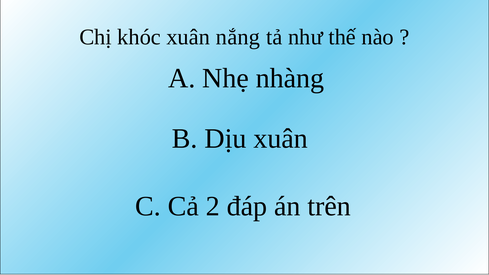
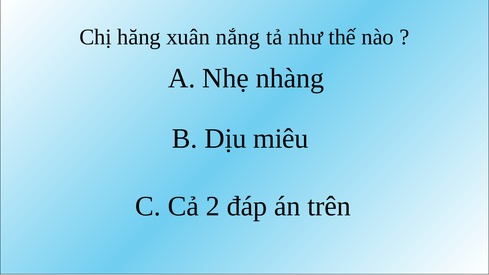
khóc: khóc -> hăng
Dịu xuân: xuân -> miêu
